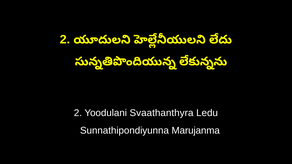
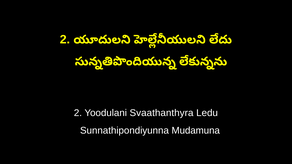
Marujanma: Marujanma -> Mudamuna
